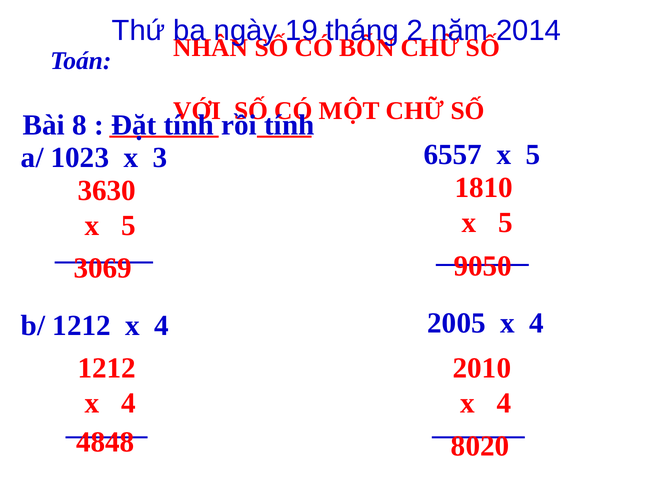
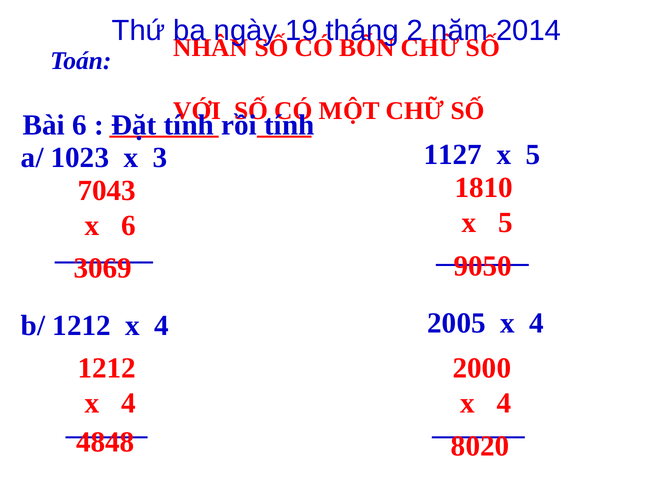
Bài 8: 8 -> 6
6557: 6557 -> 1127
3630: 3630 -> 7043
5 at (128, 226): 5 -> 6
2010: 2010 -> 2000
